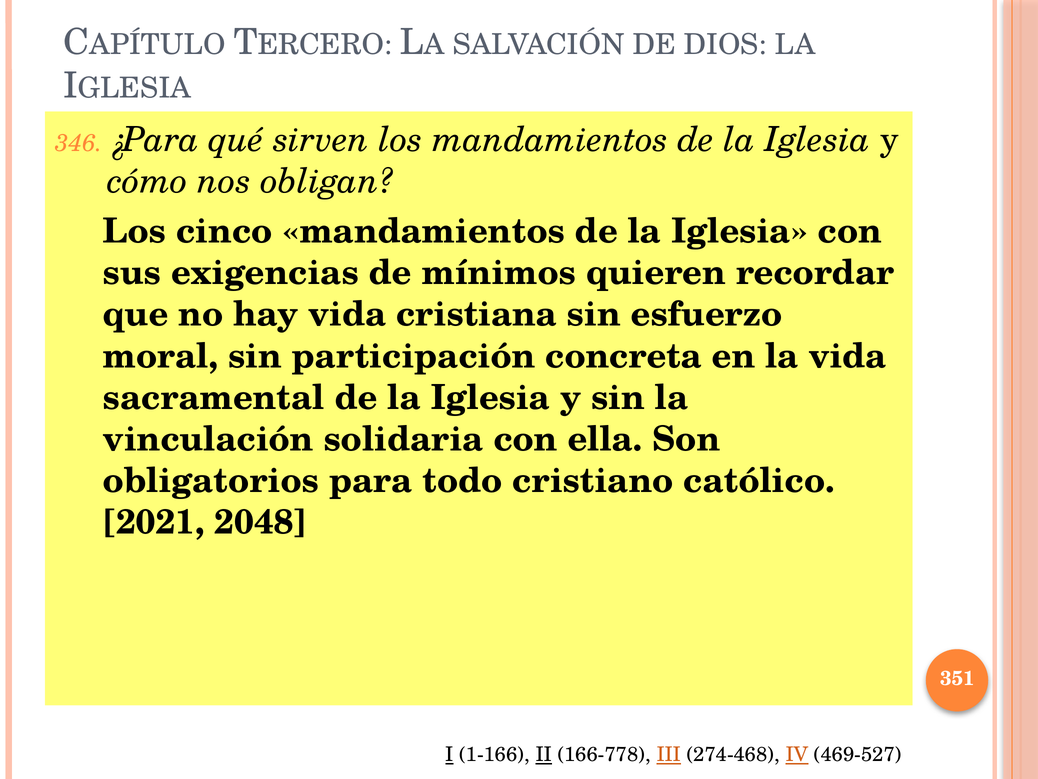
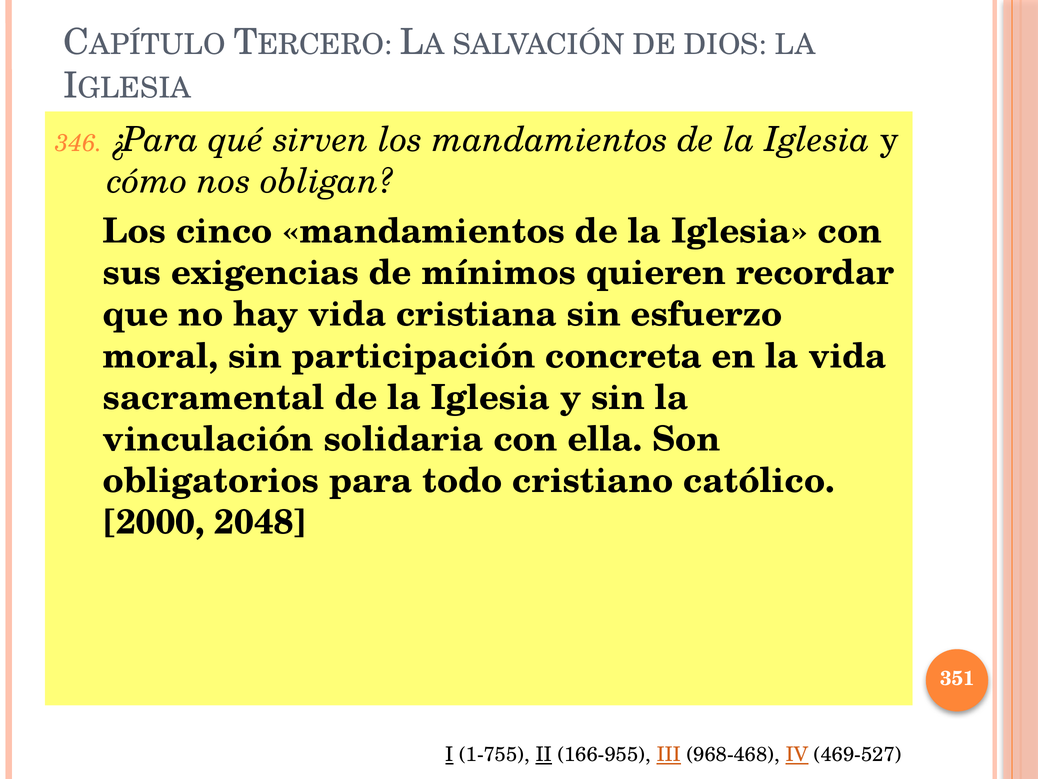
2021: 2021 -> 2000
1-166: 1-166 -> 1-755
166-778: 166-778 -> 166-955
274-468: 274-468 -> 968-468
